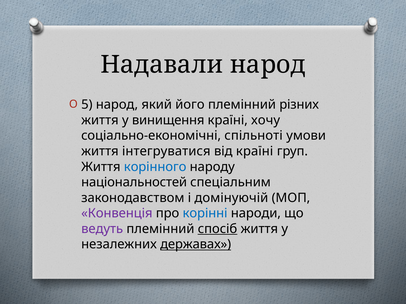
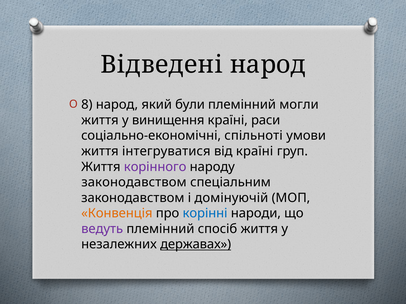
Надавали: Надавали -> Відведені
5: 5 -> 8
його: його -> були
різних: різних -> могли
хочу: хочу -> раси
корінного colour: blue -> purple
національностей at (134, 183): національностей -> законодавством
Конвенція colour: purple -> orange
спосіб underline: present -> none
